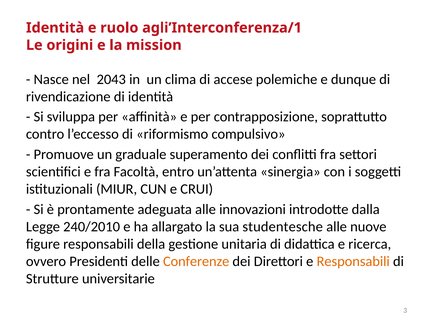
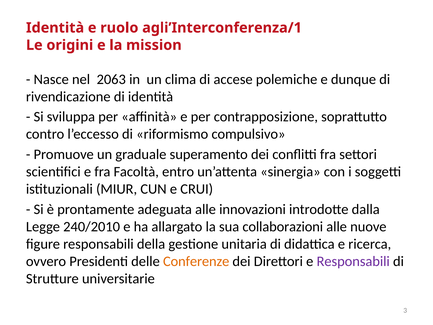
2043: 2043 -> 2063
studentesche: studentesche -> collaborazioni
Responsabili at (353, 261) colour: orange -> purple
